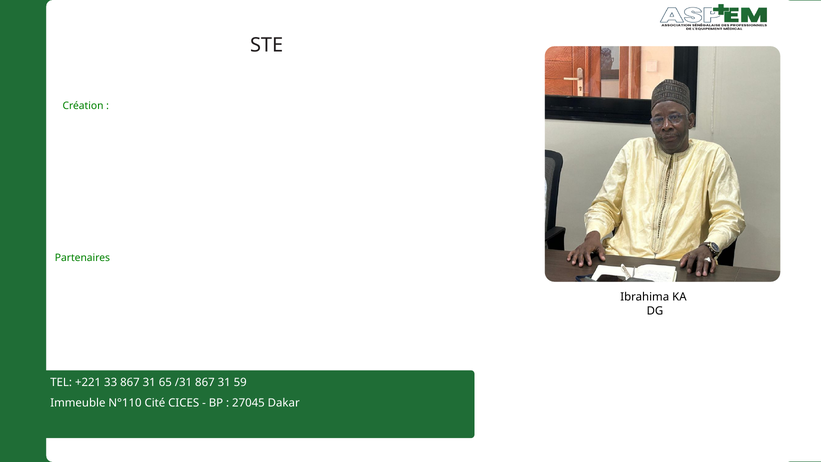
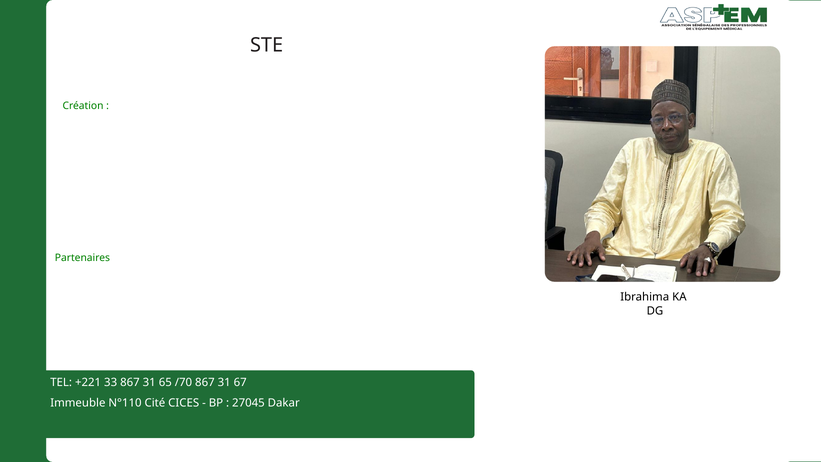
/31: /31 -> /70
59: 59 -> 67
